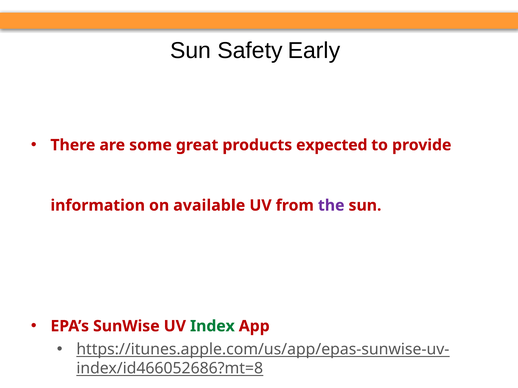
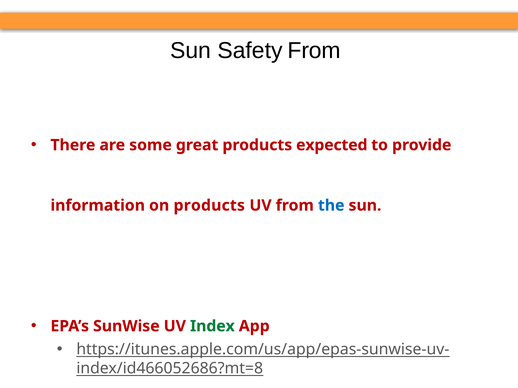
Safety Early: Early -> From
on available: available -> products
the colour: purple -> blue
